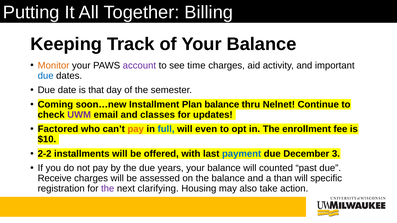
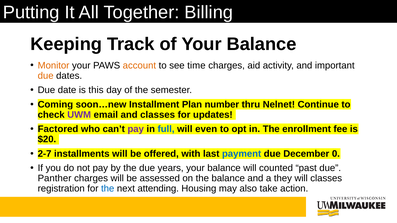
account colour: purple -> orange
due at (46, 76) colour: blue -> orange
that: that -> this
Plan balance: balance -> number
pay at (136, 129) colour: orange -> purple
$10: $10 -> $20
2-2: 2-2 -> 2-7
3: 3 -> 0
Receive: Receive -> Panther
than: than -> they
will specific: specific -> classes
the at (108, 189) colour: purple -> blue
clarifying: clarifying -> attending
